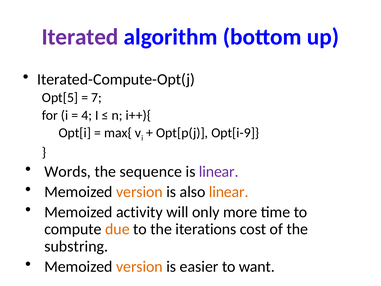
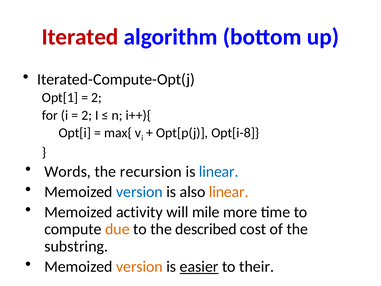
Iterated colour: purple -> red
Opt[5: Opt[5 -> Opt[1
7 at (97, 98): 7 -> 2
4 at (87, 115): 4 -> 2
Opt[i-9: Opt[i-9 -> Opt[i-8
sequence: sequence -> recursion
linear at (219, 172) colour: purple -> blue
version at (139, 192) colour: orange -> blue
only: only -> mile
iterations: iterations -> described
easier underline: none -> present
want: want -> their
